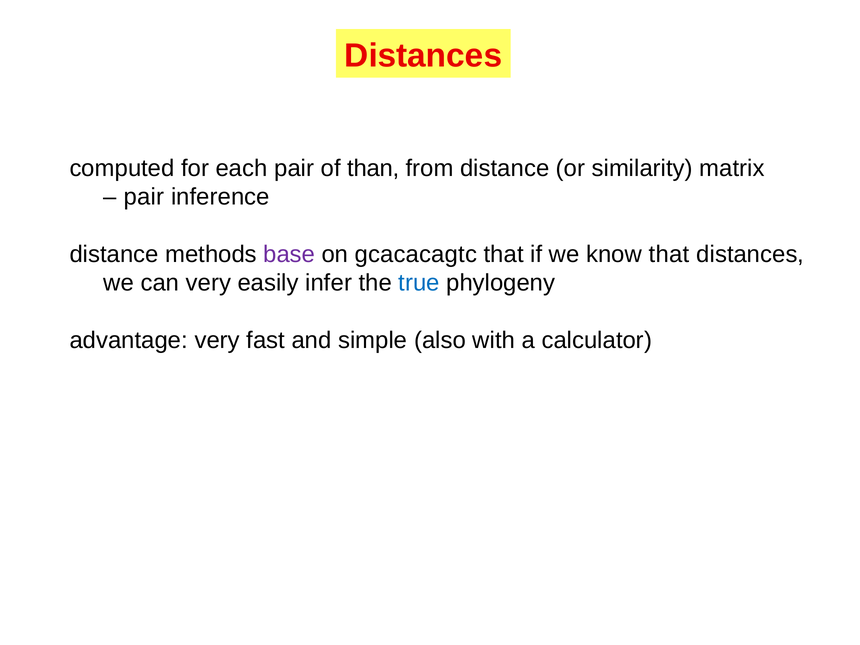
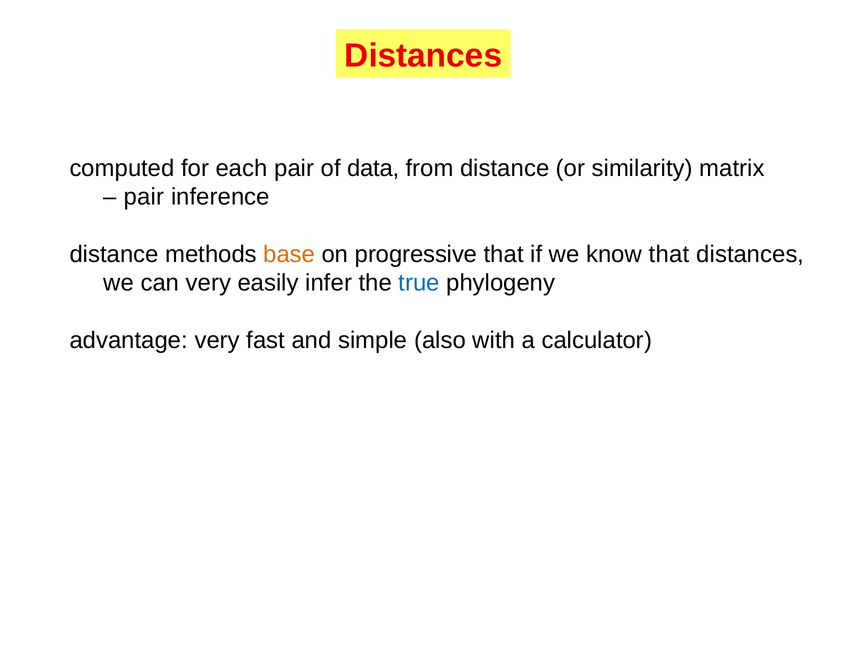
than: than -> data
base colour: purple -> orange
gcacacagtc: gcacacagtc -> progressive
